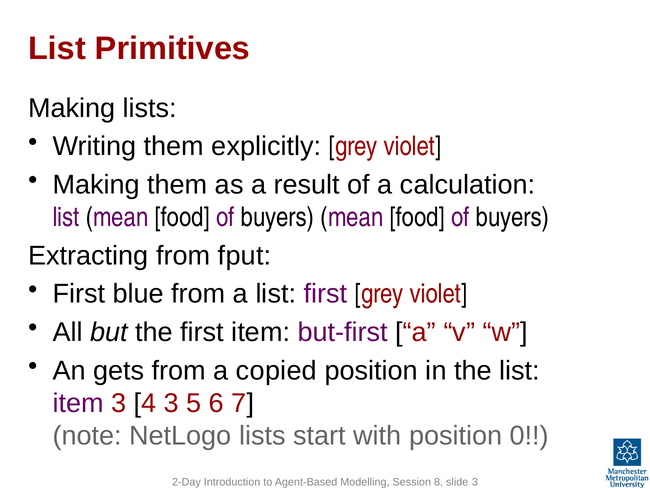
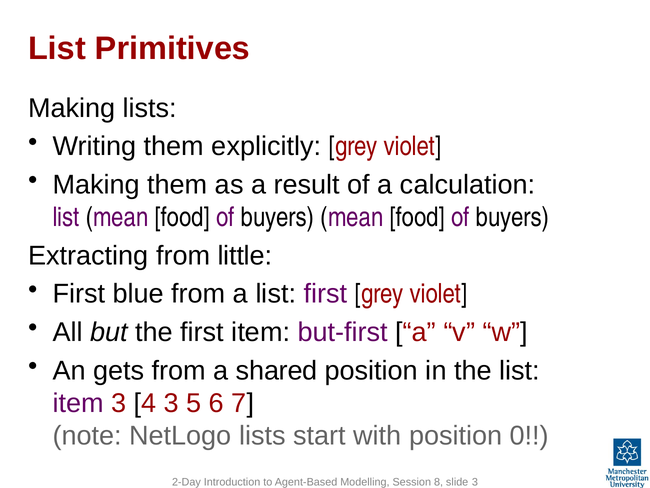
fput: fput -> little
copied: copied -> shared
